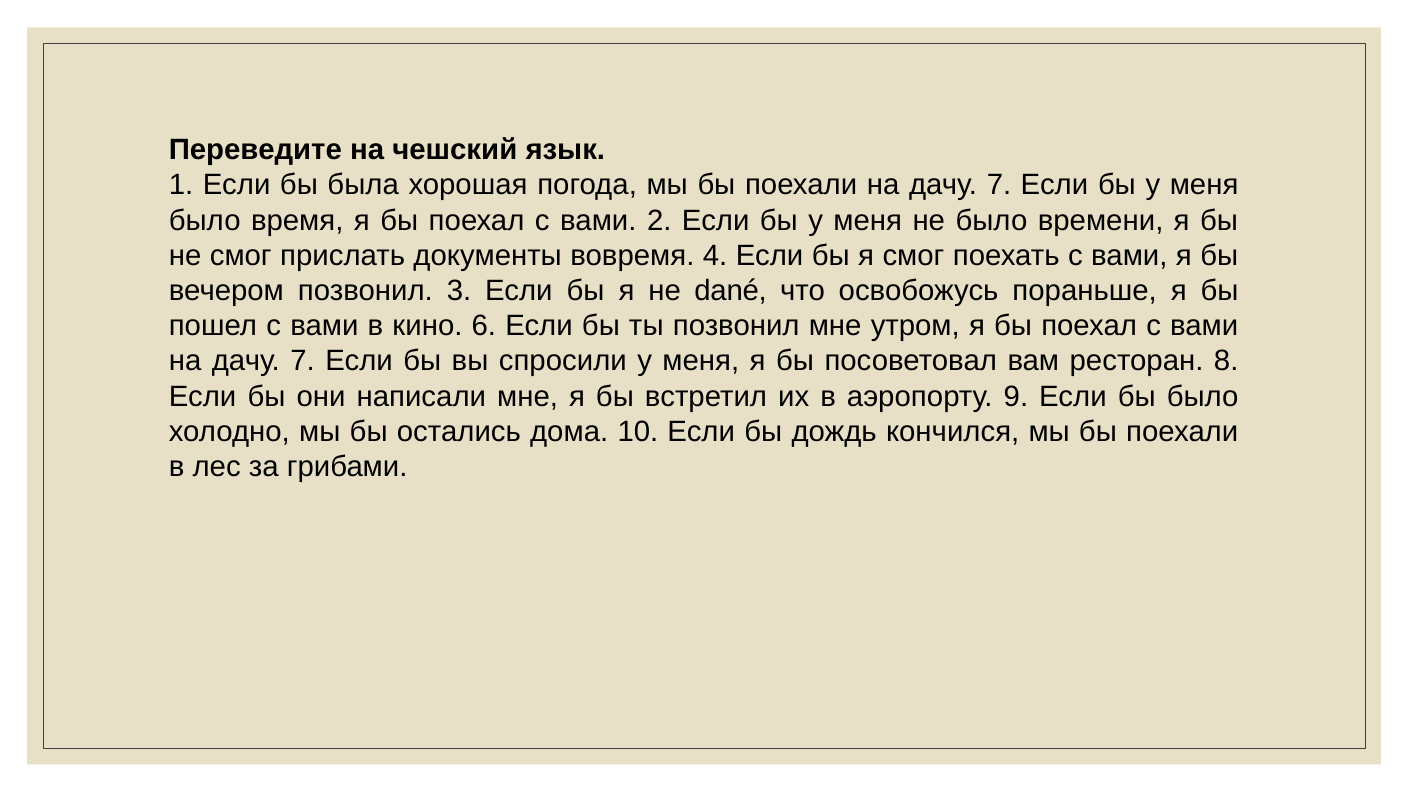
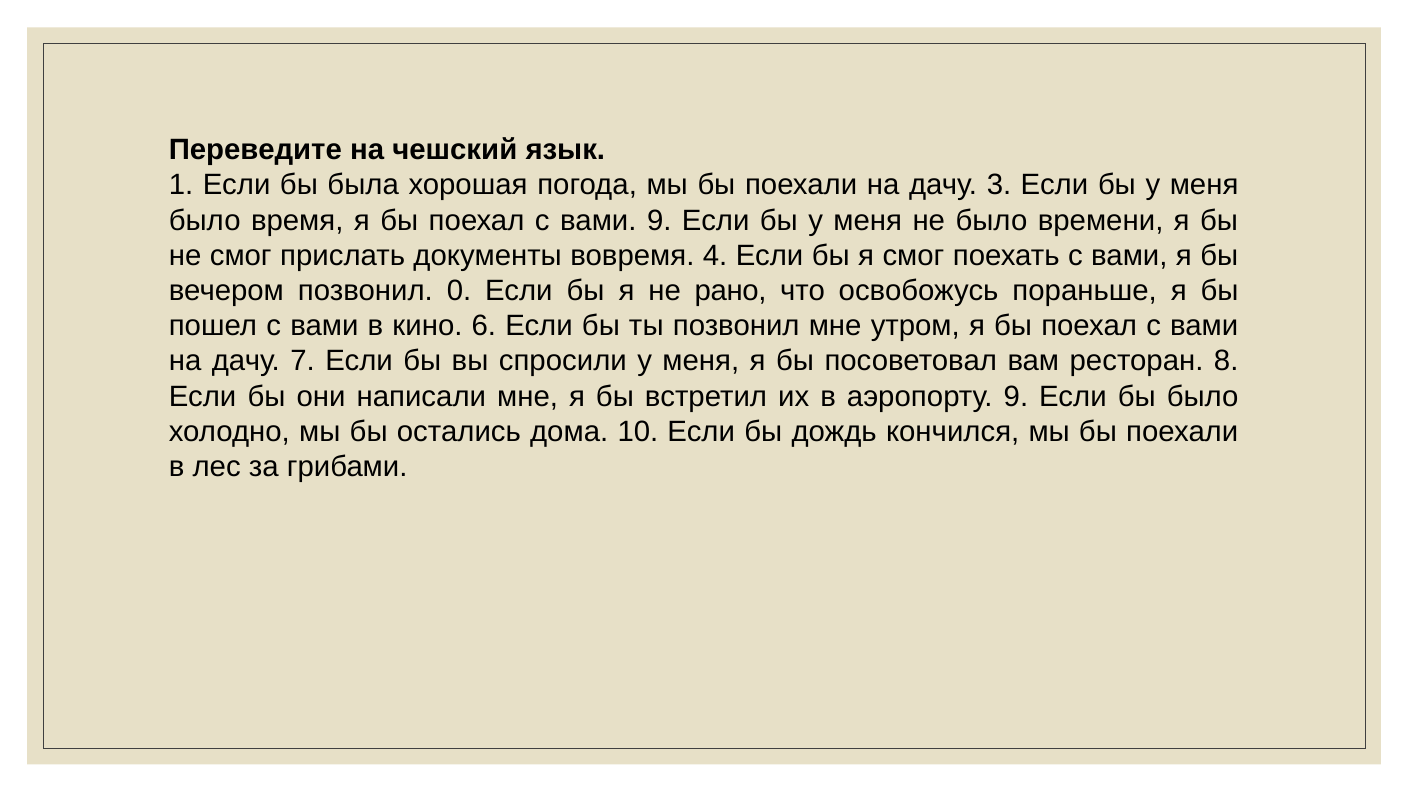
поехали на дачу 7: 7 -> 3
вами 2: 2 -> 9
3: 3 -> 0
dané: dané -> рано
